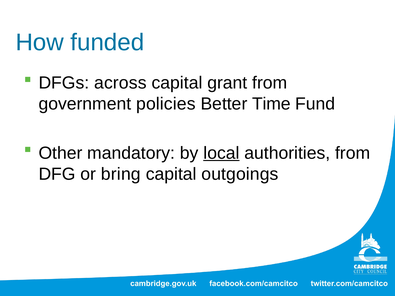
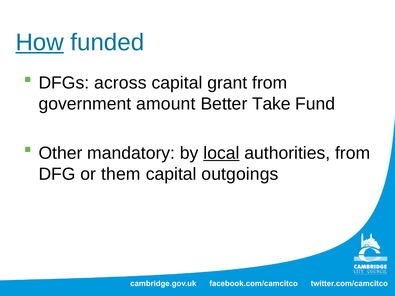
How underline: none -> present
policies: policies -> amount
Time: Time -> Take
bring: bring -> them
